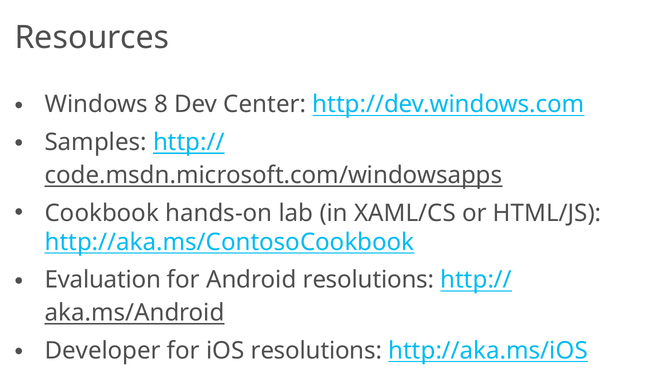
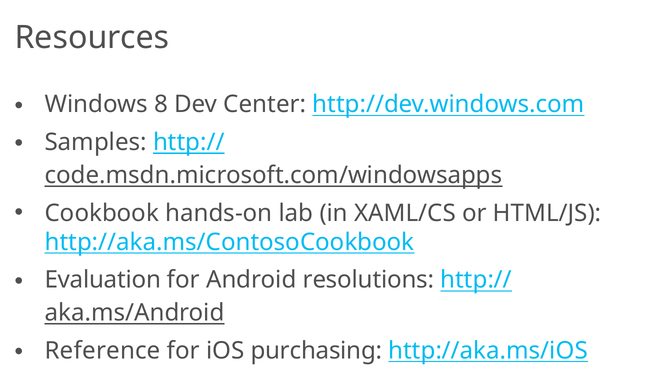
Developer: Developer -> Reference
iOS resolutions: resolutions -> purchasing
